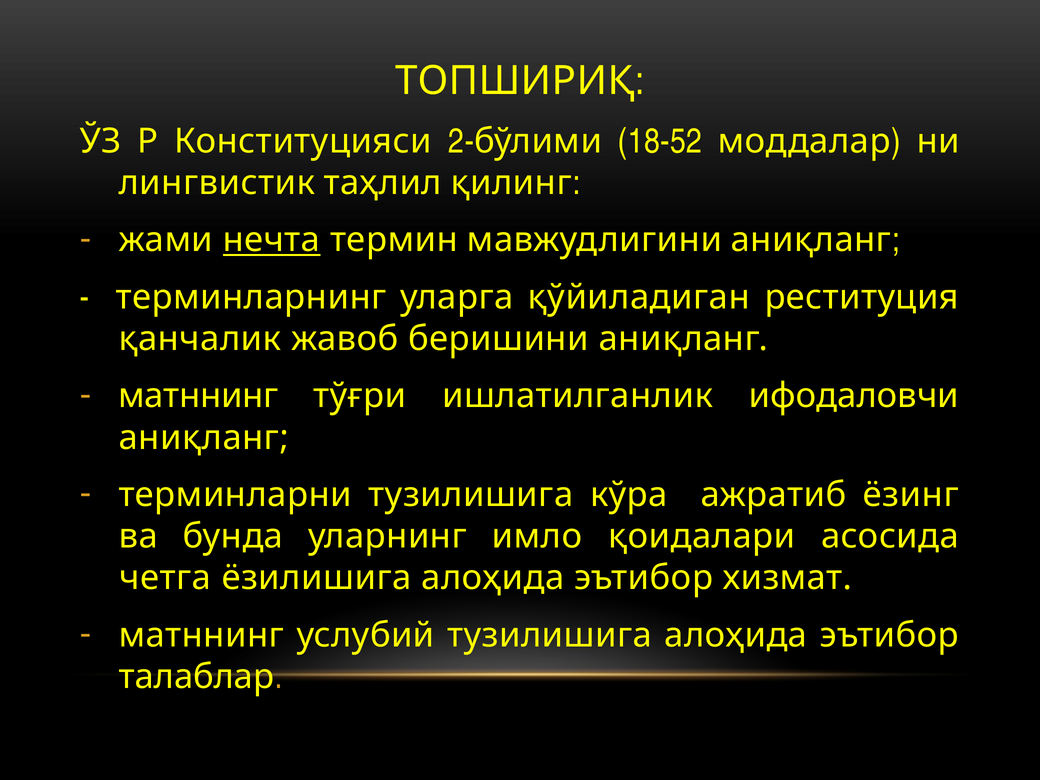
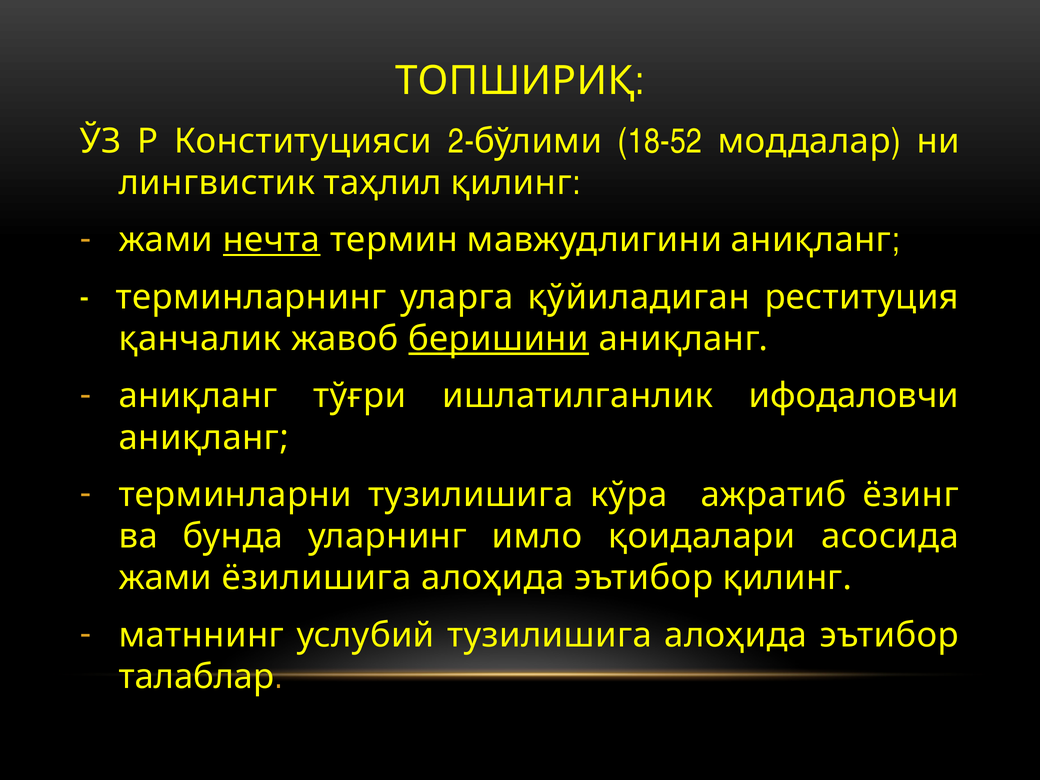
беришини underline: none -> present
матннинг at (198, 396): матннинг -> аниқланг
четга at (165, 578): четга -> жами
эътибор хизмат: хизмат -> қилинг
